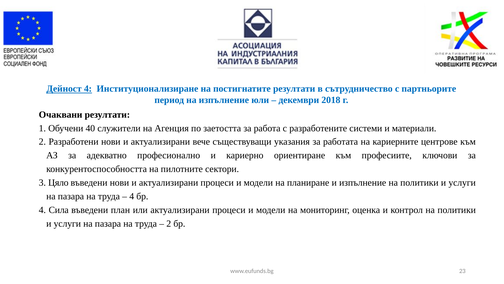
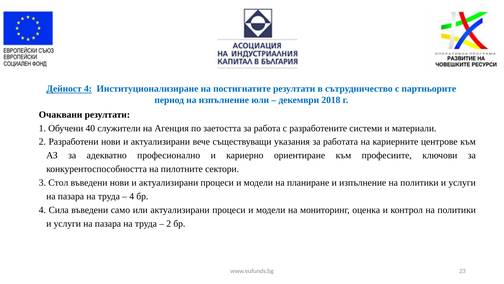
Цяло: Цяло -> Стол
план: план -> само
